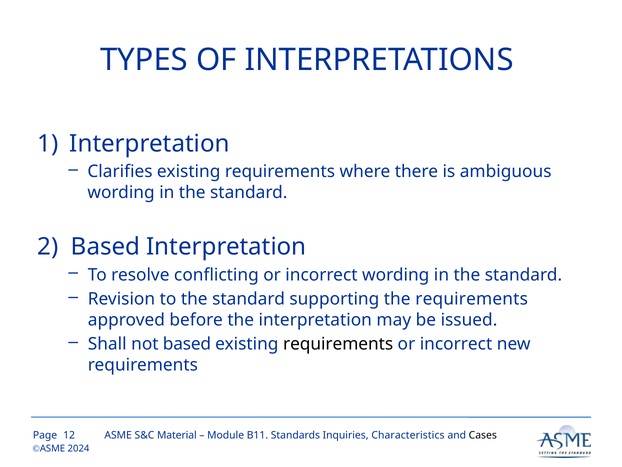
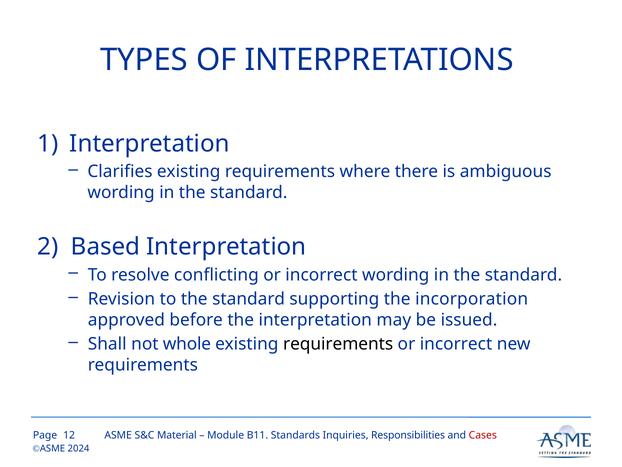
the requirements: requirements -> incorporation
not based: based -> whole
Characteristics: Characteristics -> Responsibilities
Cases colour: black -> red
